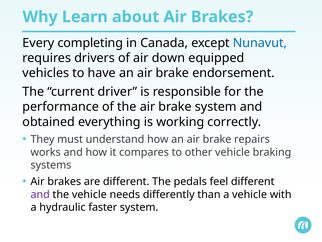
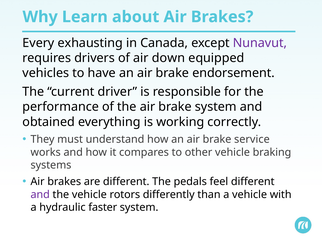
completing: completing -> exhausting
Nunavut colour: blue -> purple
repairs: repairs -> service
needs: needs -> rotors
